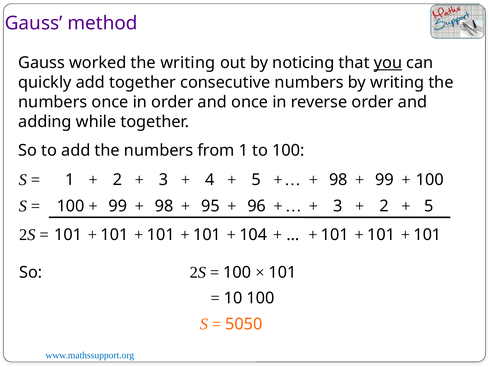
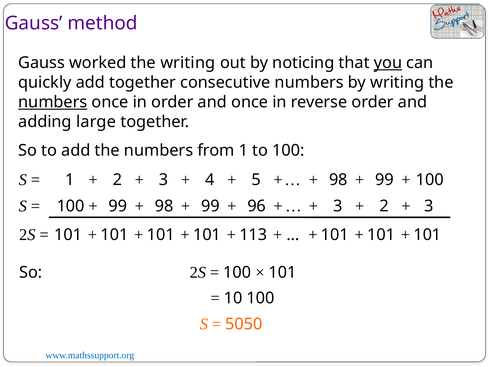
numbers at (53, 102) underline: none -> present
while: while -> large
95 at (210, 206): 95 -> 99
5 at (429, 206): 5 -> 3
104: 104 -> 113
